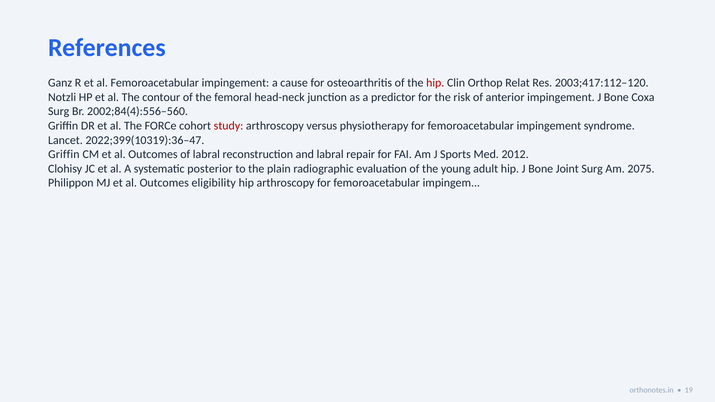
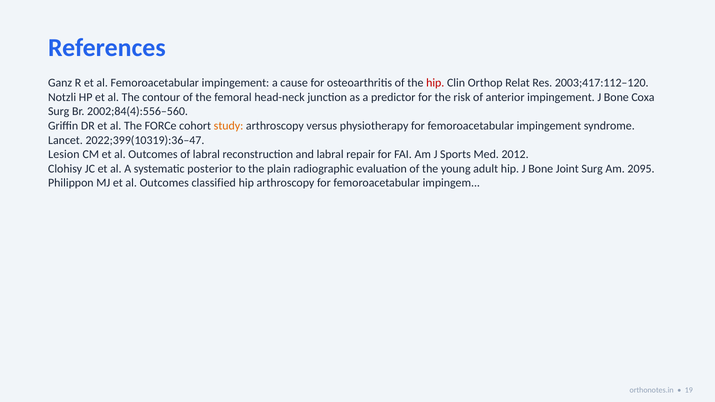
study colour: red -> orange
Griffin at (64, 155): Griffin -> Lesion
2075: 2075 -> 2095
eligibility: eligibility -> classified
